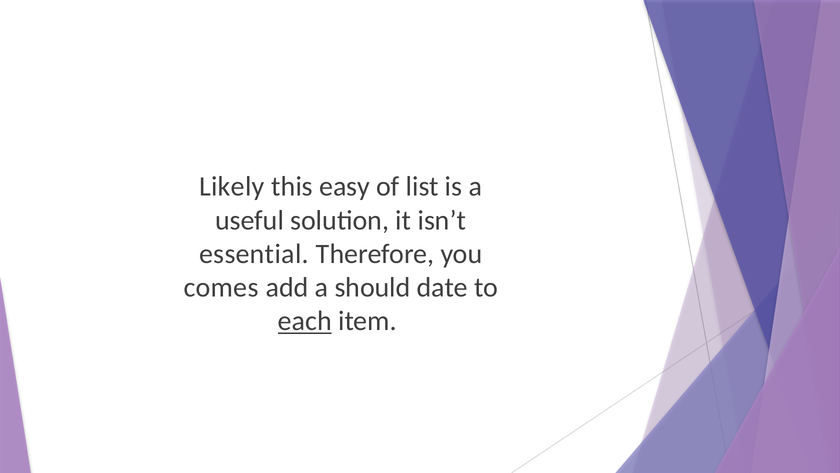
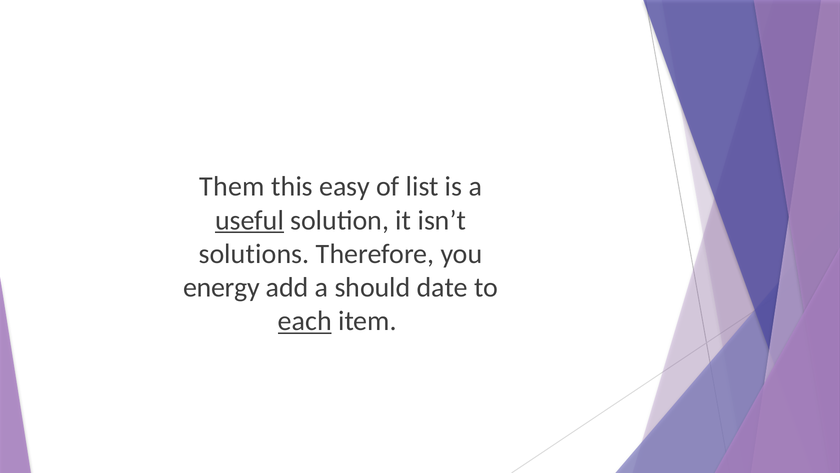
Likely: Likely -> Them
useful underline: none -> present
essential: essential -> solutions
comes: comes -> energy
